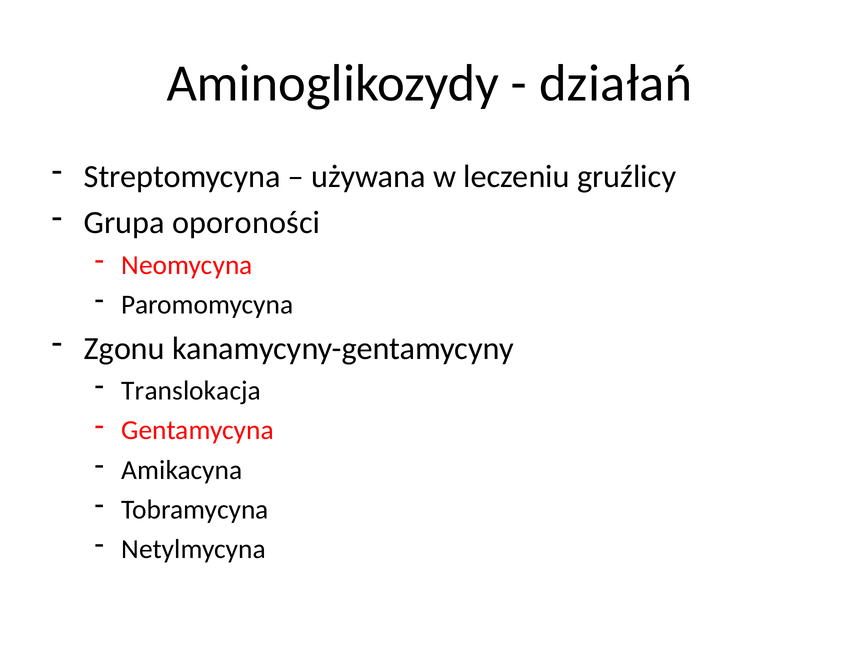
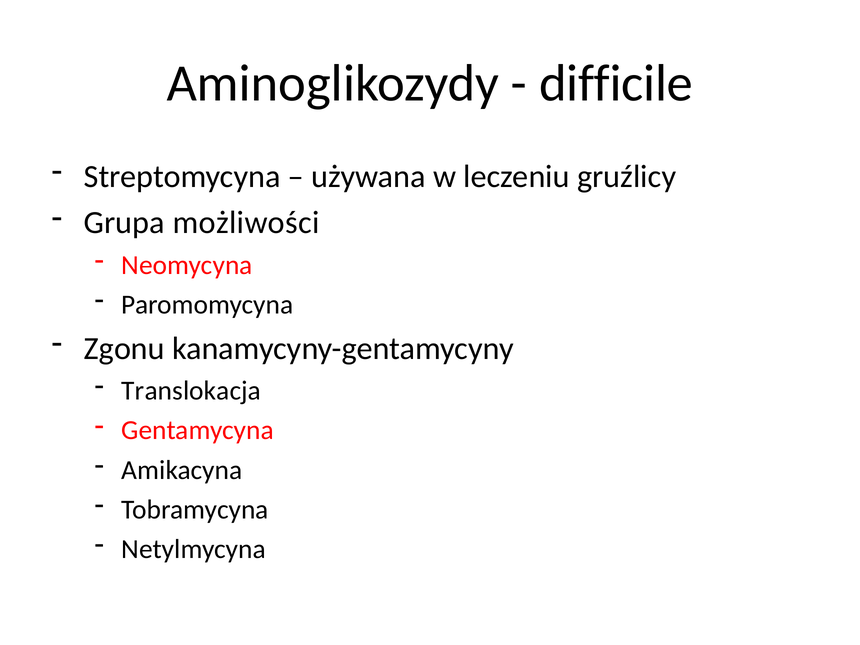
działań: działań -> difficile
oporoności: oporoności -> możliwości
